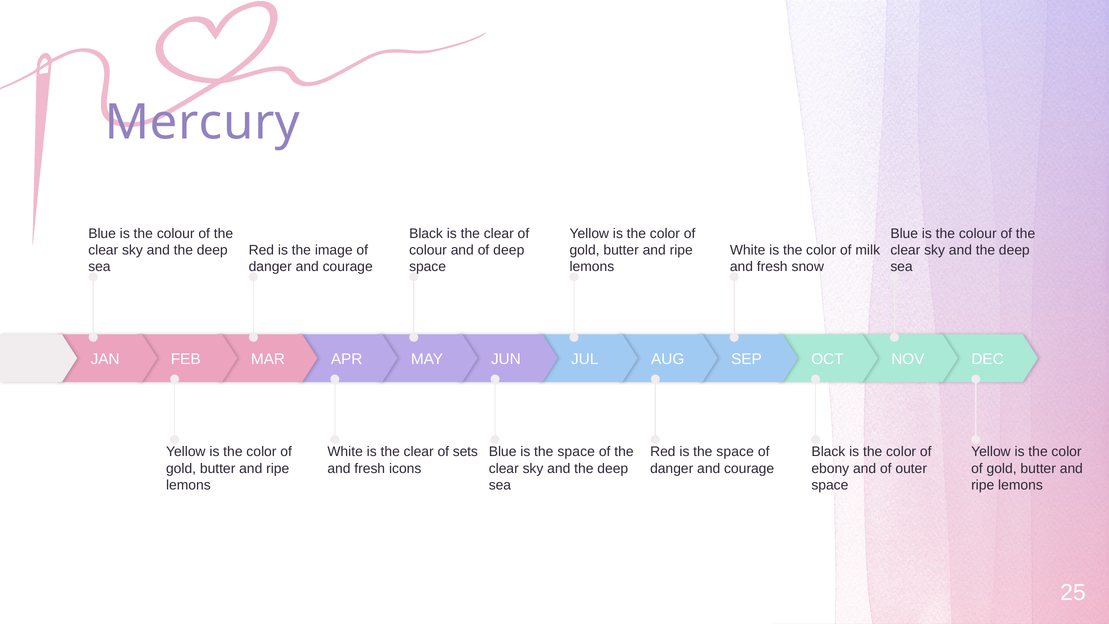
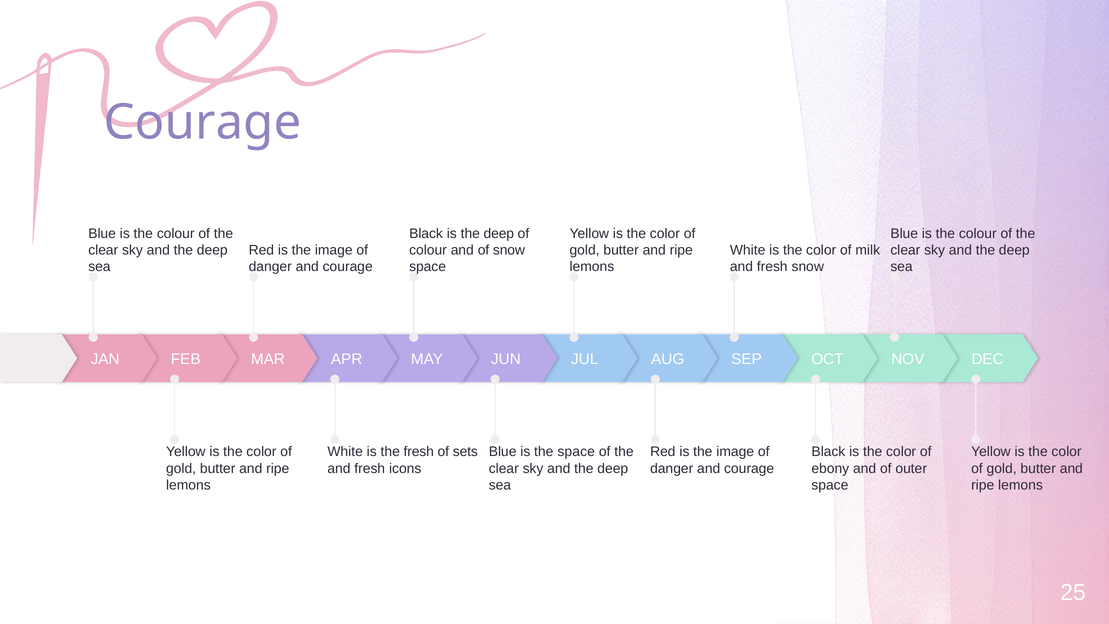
Mercury at (202, 122): Mercury -> Courage
Black is the clear: clear -> deep
of deep: deep -> snow
White is the clear: clear -> fresh
space at (735, 452): space -> image
